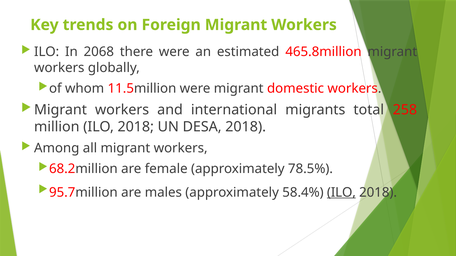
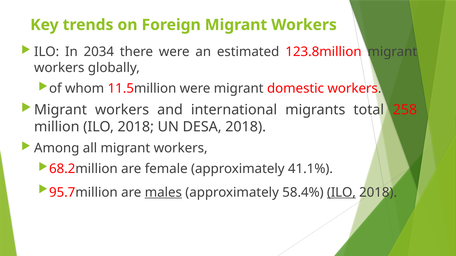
2068: 2068 -> 2034
465.8million: 465.8million -> 123.8million
78.5%: 78.5% -> 41.1%
males underline: none -> present
